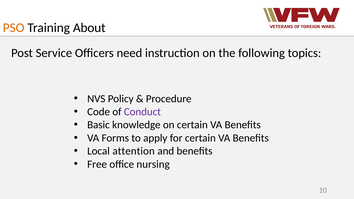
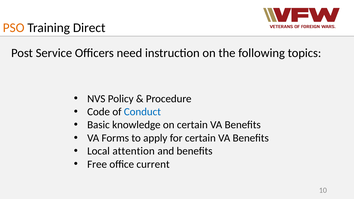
About: About -> Direct
Conduct colour: purple -> blue
nursing: nursing -> current
